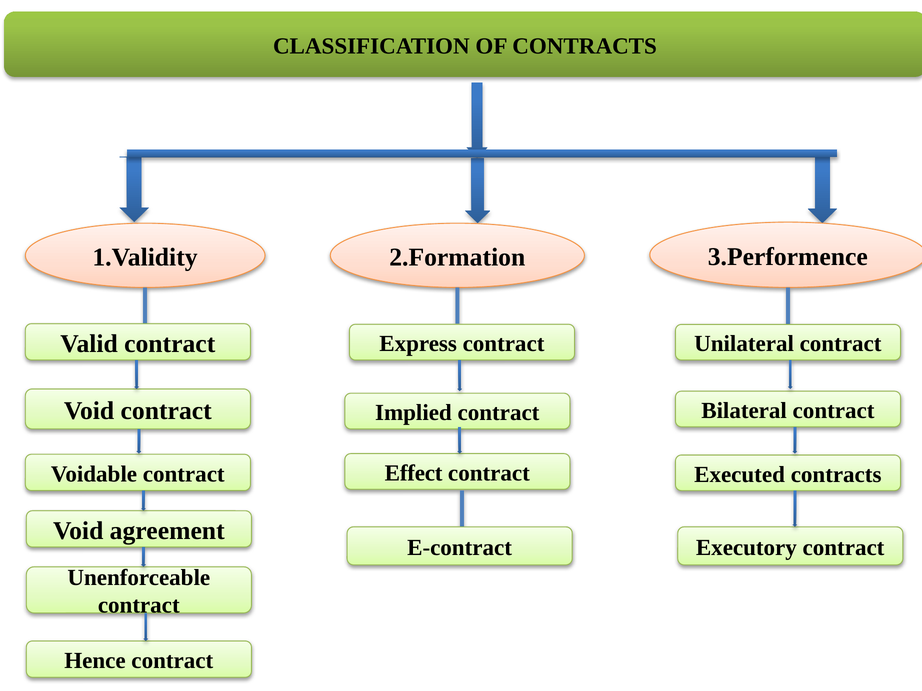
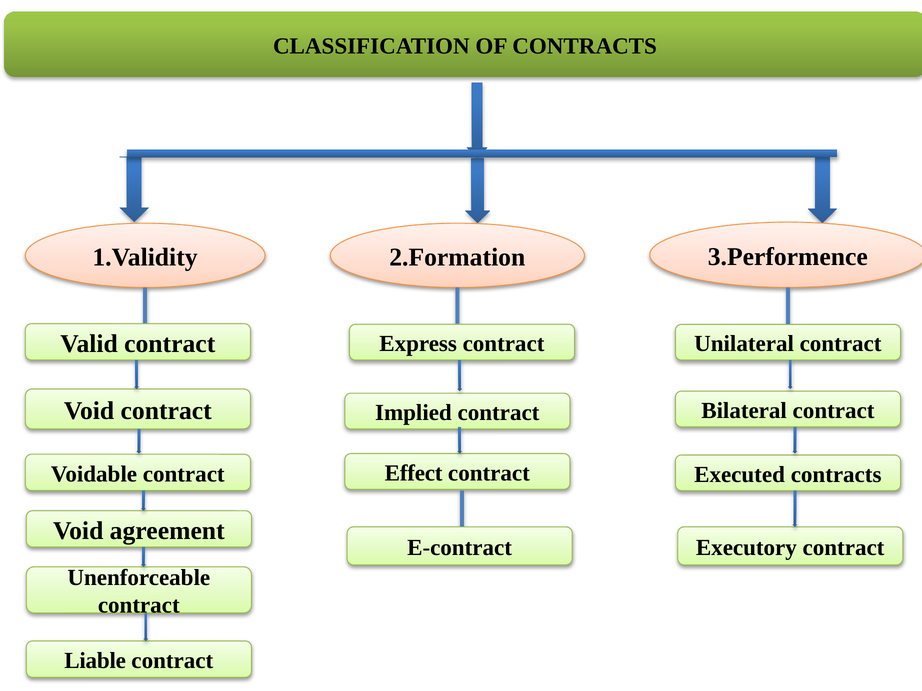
Hence: Hence -> Liable
